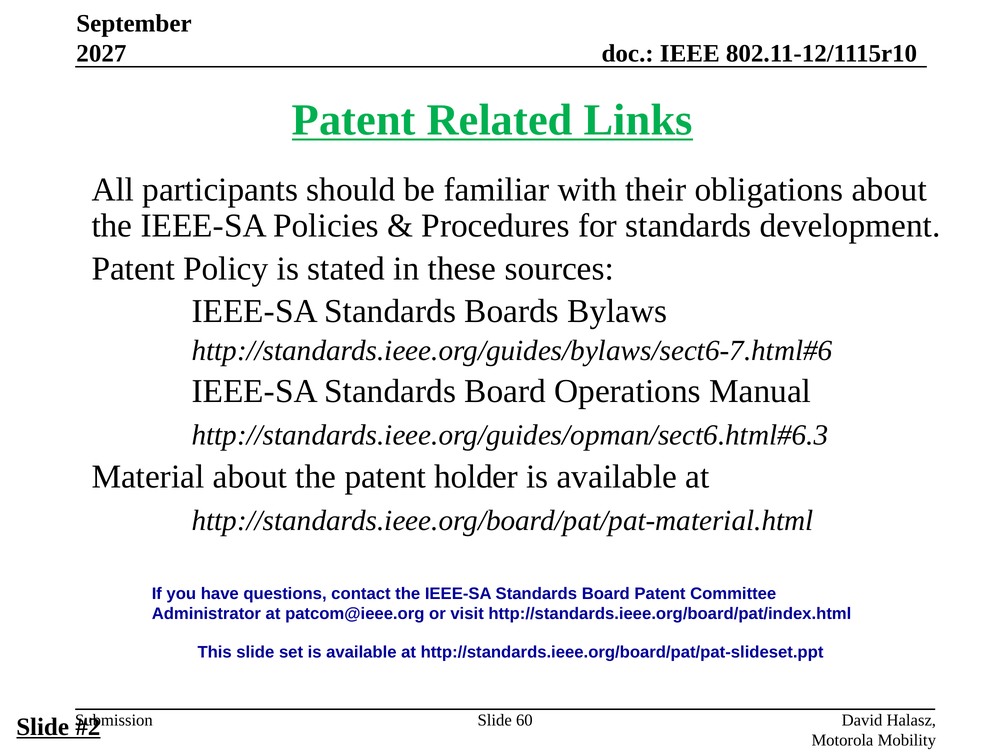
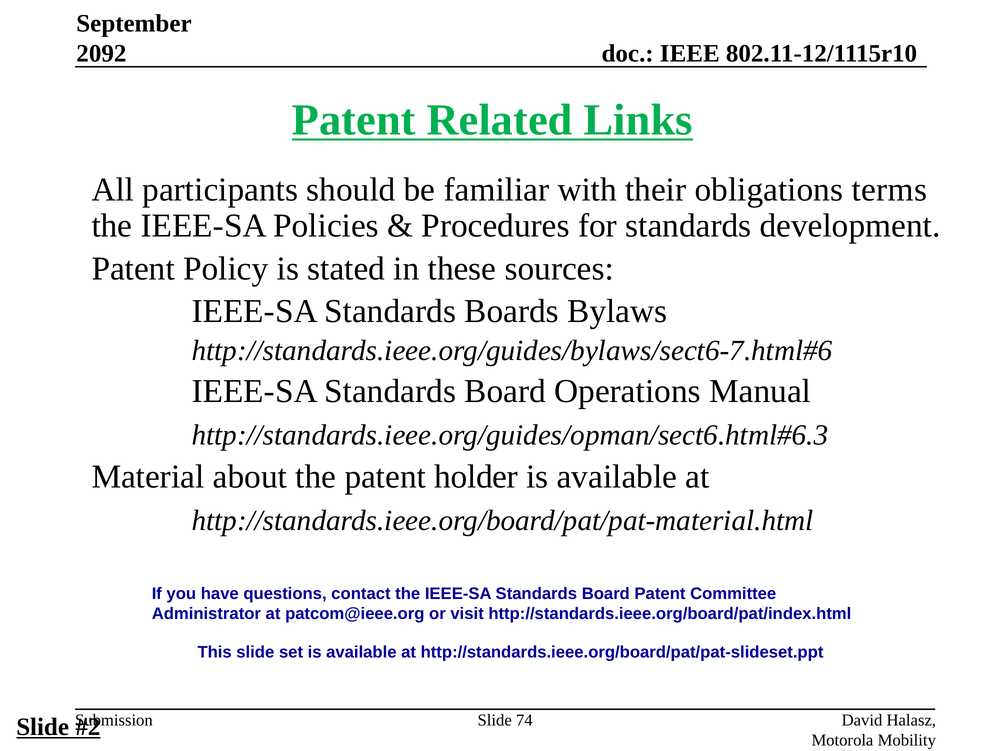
2027: 2027 -> 2092
obligations about: about -> terms
60: 60 -> 74
